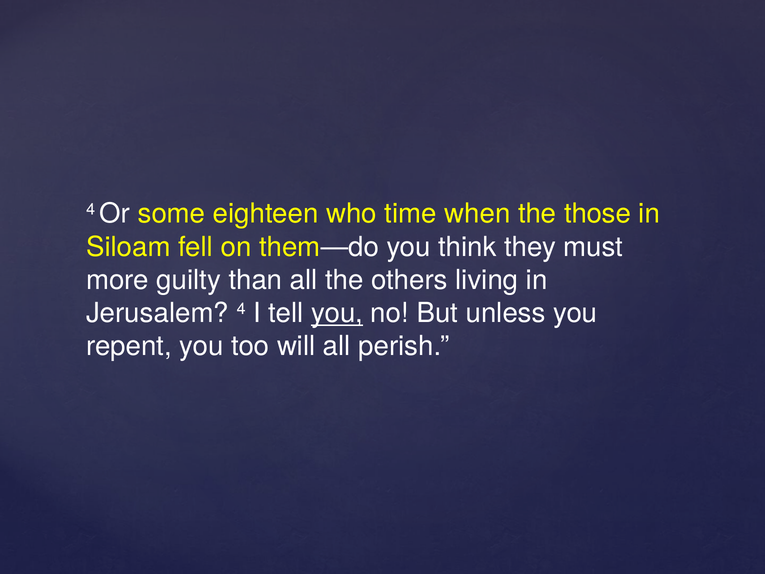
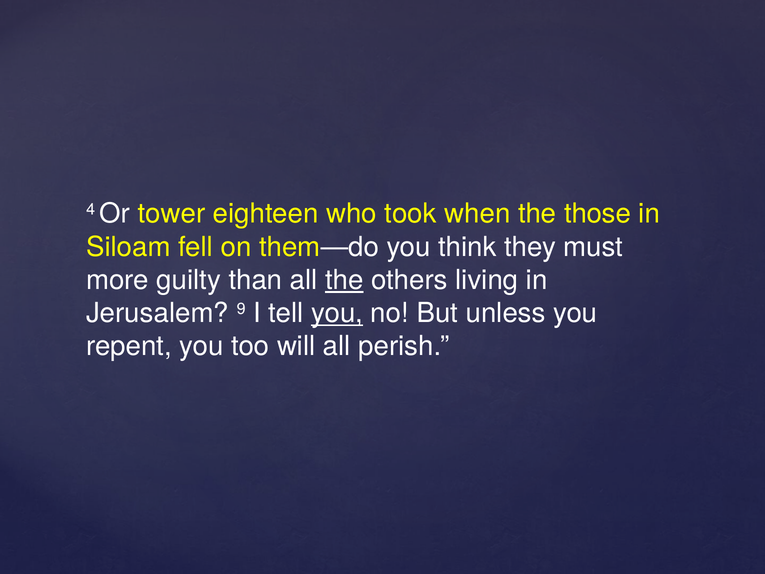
some: some -> tower
time: time -> took
the at (344, 280) underline: none -> present
Jerusalem 4: 4 -> 9
